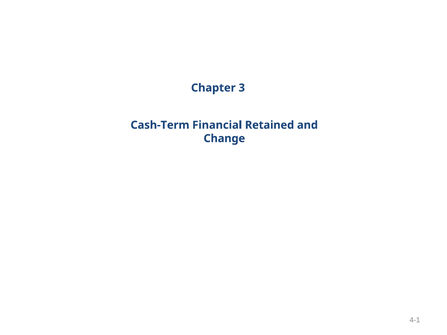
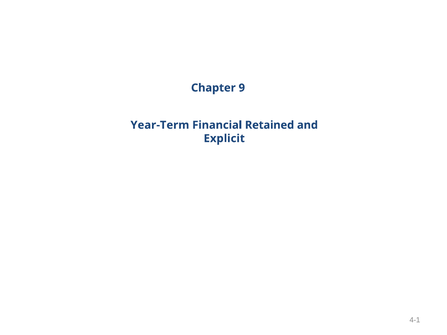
3: 3 -> 9
Cash-Term: Cash-Term -> Year-Term
Change: Change -> Explicit
